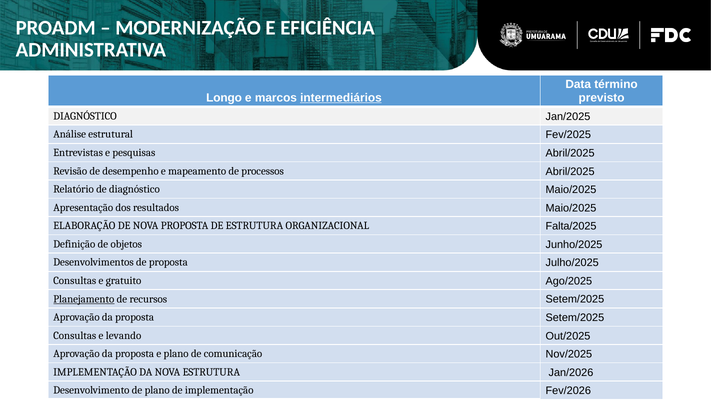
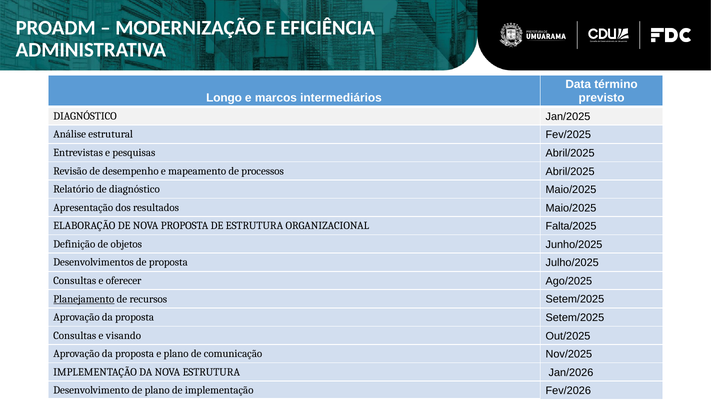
intermediários underline: present -> none
gratuito: gratuito -> oferecer
levando: levando -> visando
